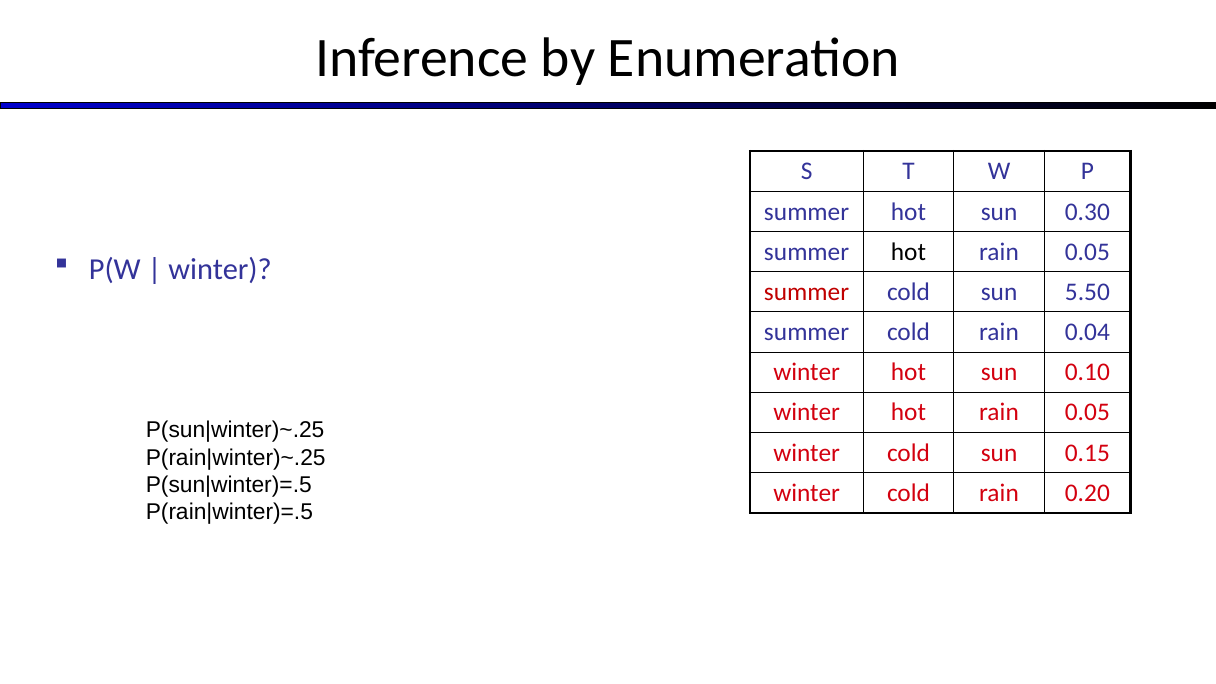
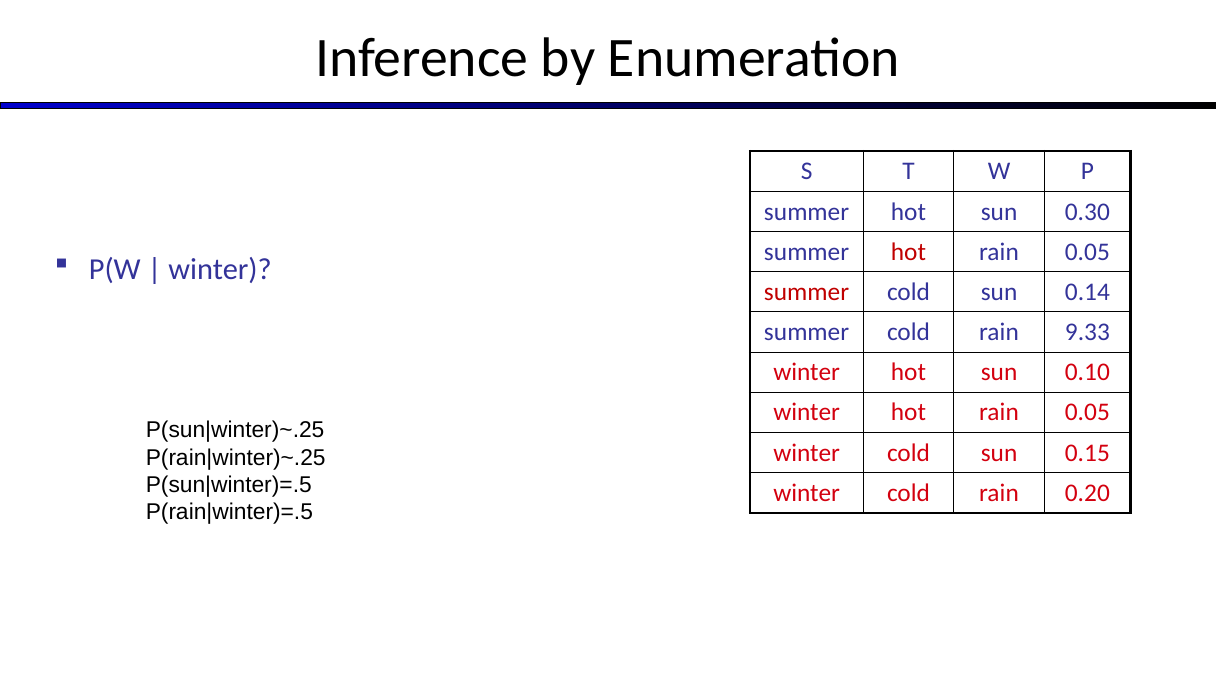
hot at (909, 252) colour: black -> red
5.50: 5.50 -> 0.14
0.04: 0.04 -> 9.33
